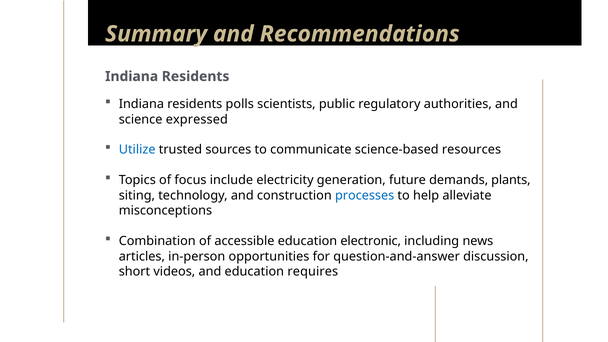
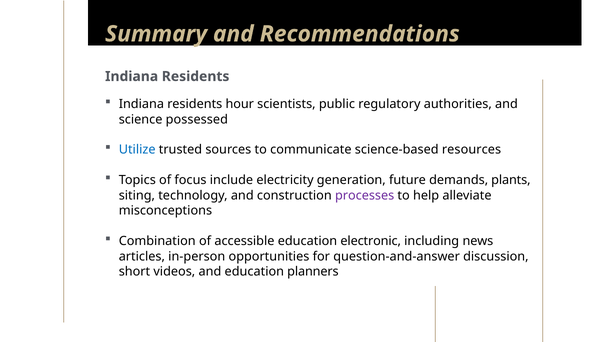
polls: polls -> hour
expressed: expressed -> possessed
processes colour: blue -> purple
requires: requires -> planners
